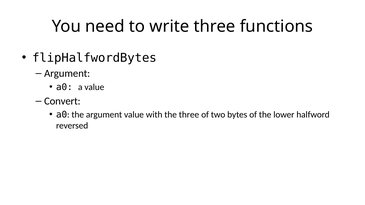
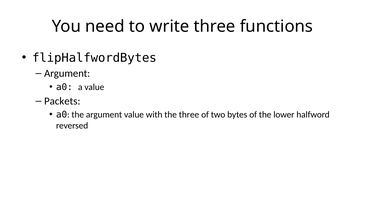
Convert: Convert -> Packets
